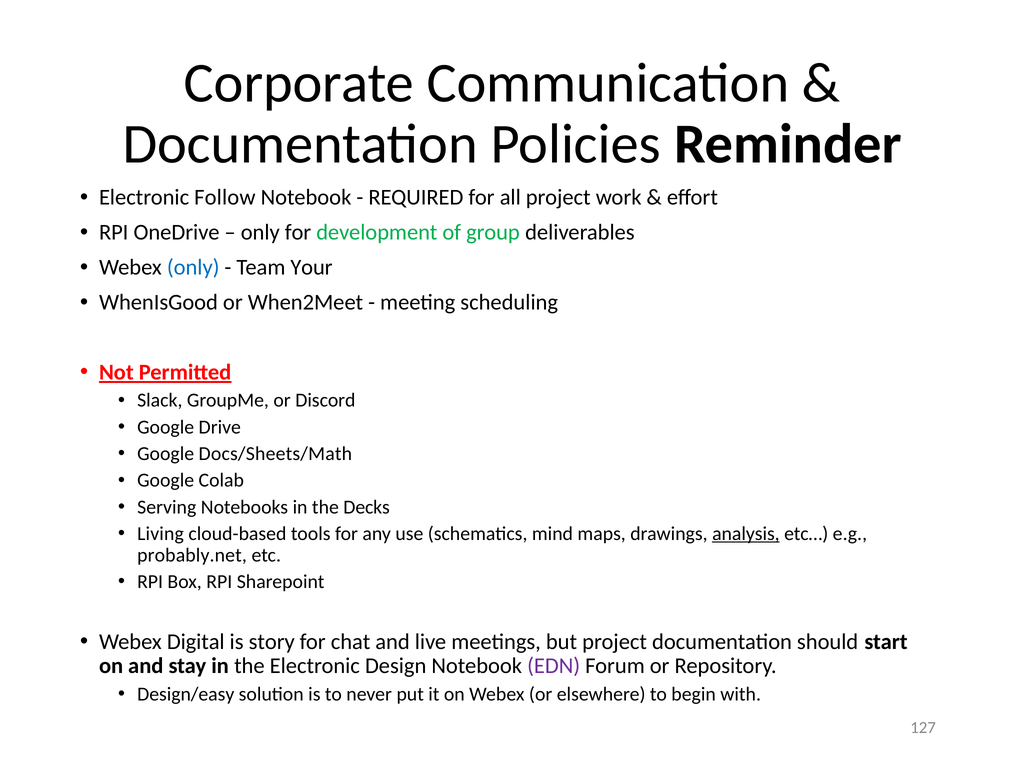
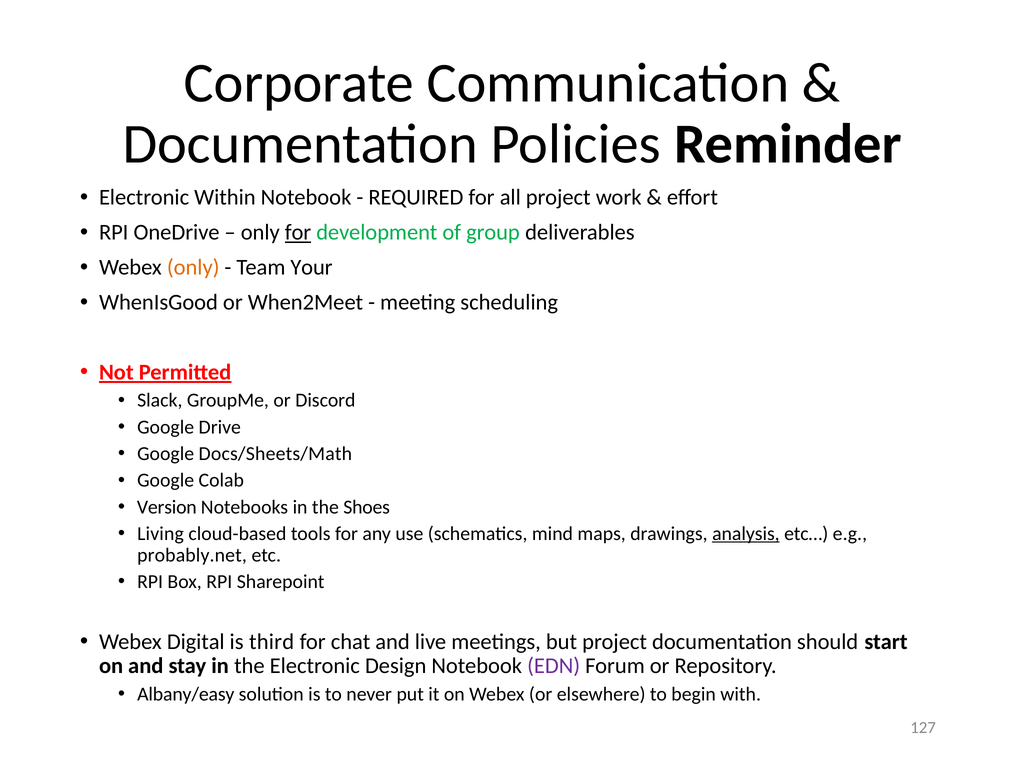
Follow: Follow -> Within
for at (298, 232) underline: none -> present
only at (193, 267) colour: blue -> orange
Serving: Serving -> Version
Decks: Decks -> Shoes
story: story -> third
Design/easy: Design/easy -> Albany/easy
